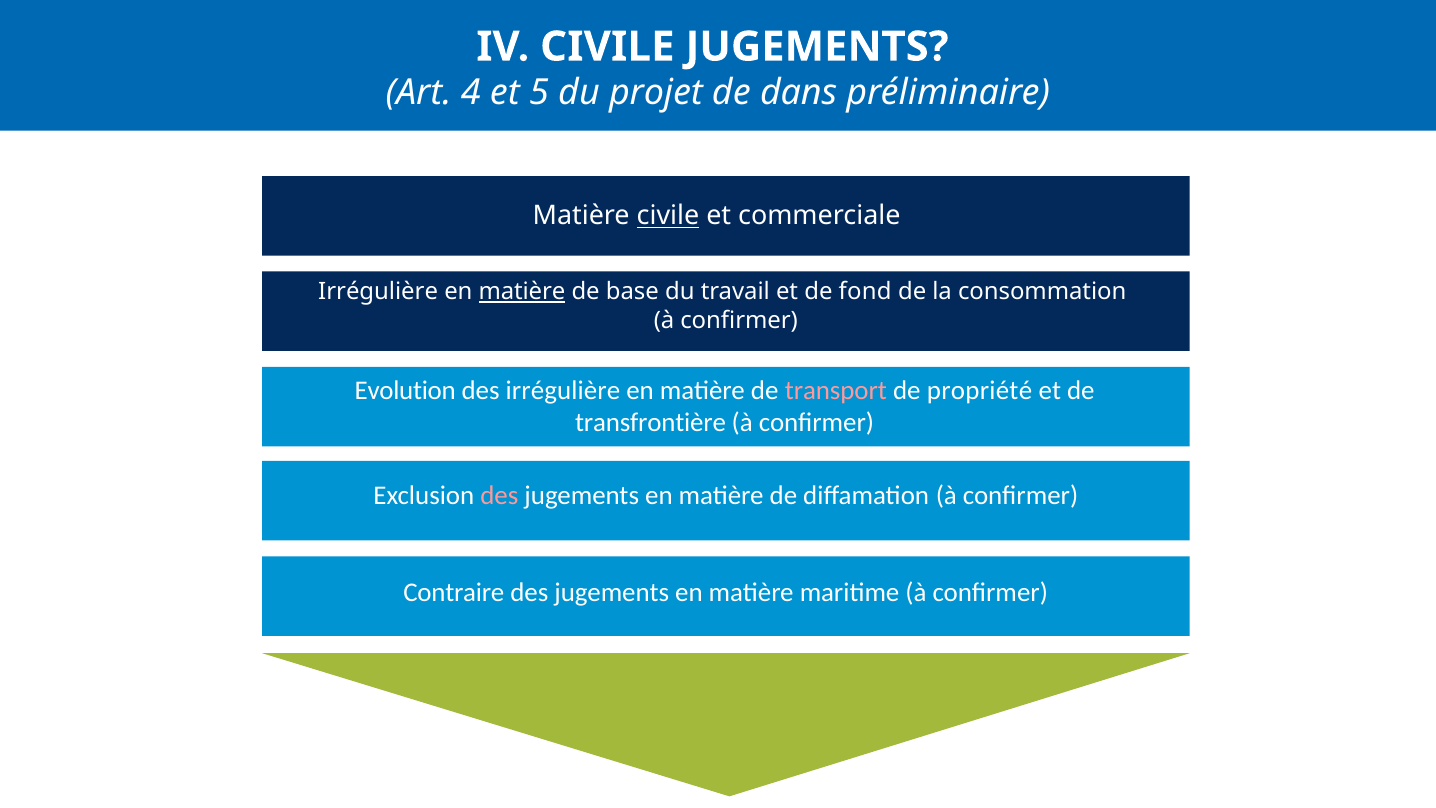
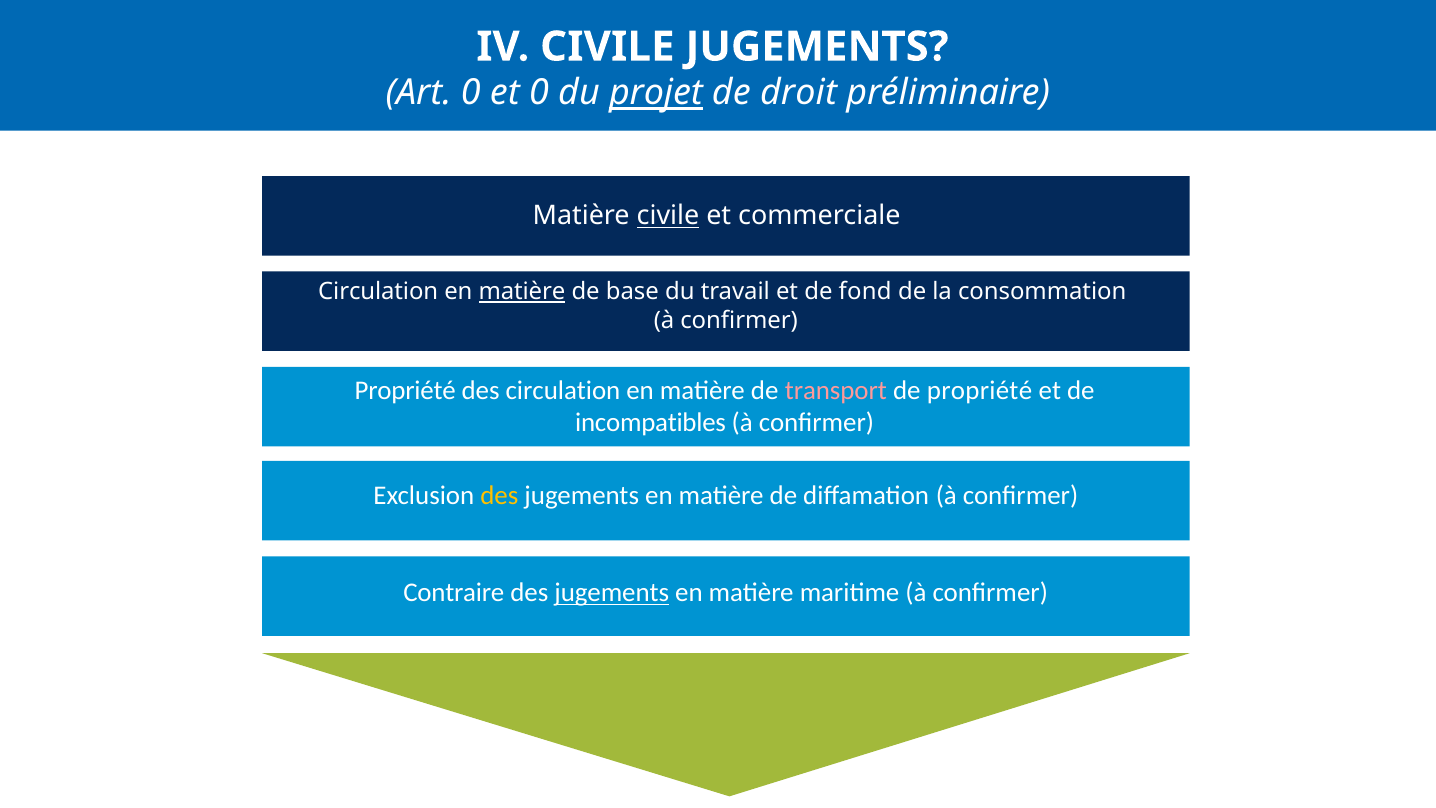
Art 4: 4 -> 0
et 5: 5 -> 0
projet underline: none -> present
dans: dans -> droit
Irrégulière at (378, 292): Irrégulière -> Circulation
Evolution at (405, 390): Evolution -> Propriété
des irrégulière: irrégulière -> circulation
transfrontière: transfrontière -> incompatibles
des at (499, 496) colour: pink -> yellow
jugements at (612, 593) underline: none -> present
